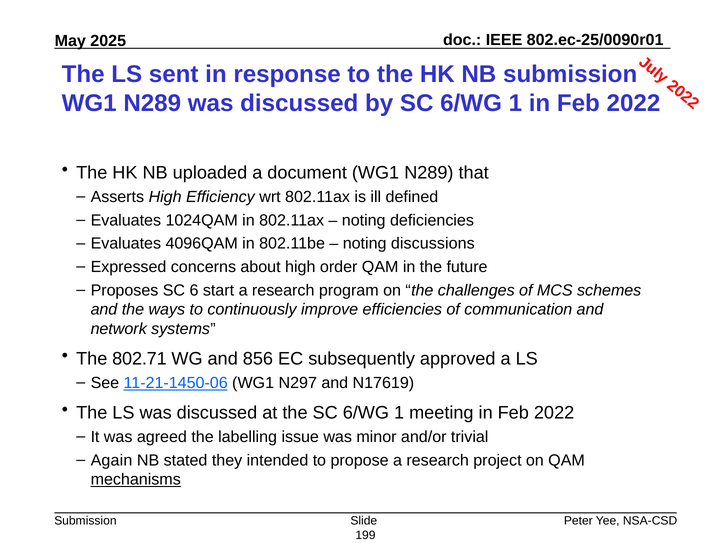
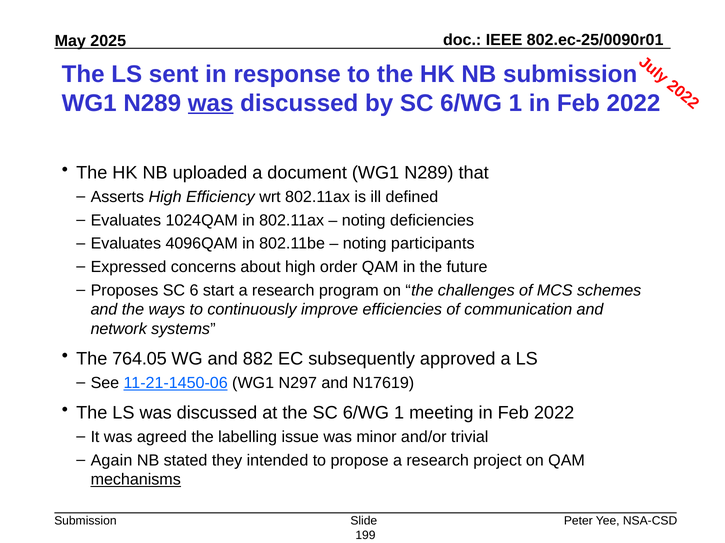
was at (211, 103) underline: none -> present
discussions: discussions -> participants
802.71: 802.71 -> 764.05
856: 856 -> 882
